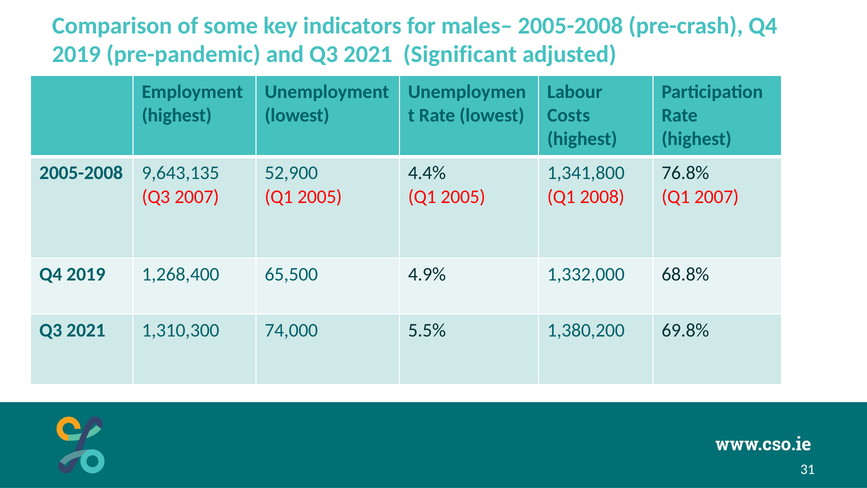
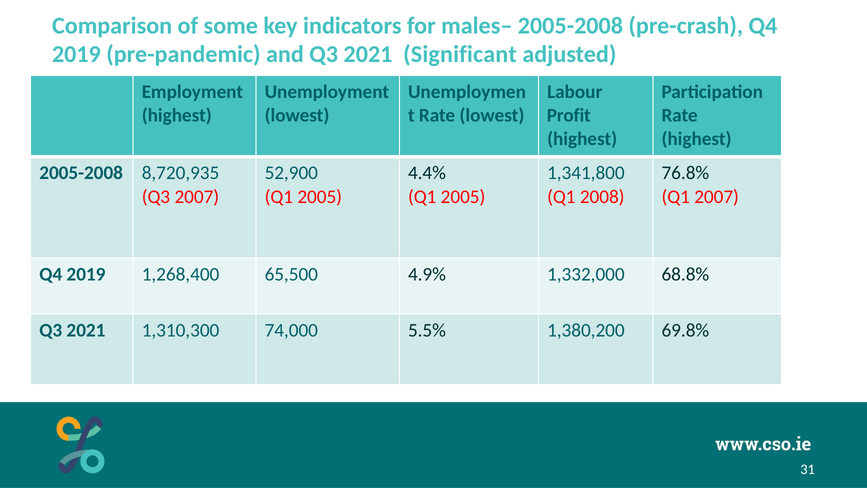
Costs: Costs -> Profit
9,643,135: 9,643,135 -> 8,720,935
